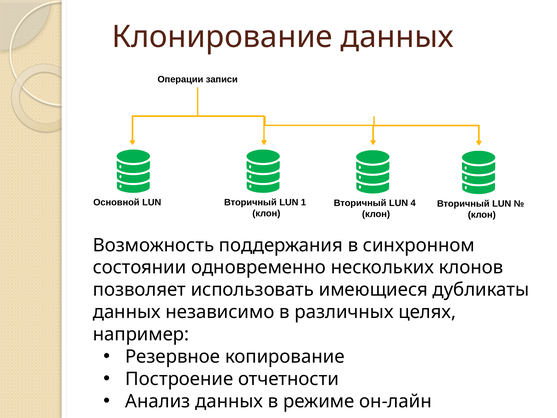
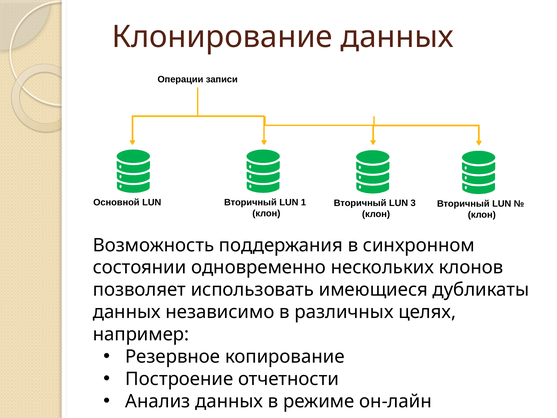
4: 4 -> 3
